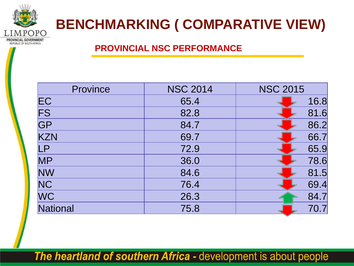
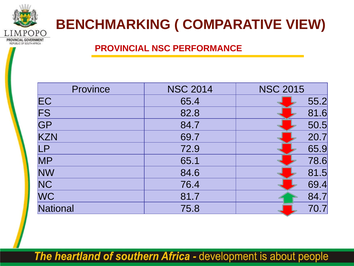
16.8: 16.8 -> 55.2
86.2: 86.2 -> 50.5
66.7: 66.7 -> 20.7
36.0: 36.0 -> 65.1
26.3: 26.3 -> 81.7
